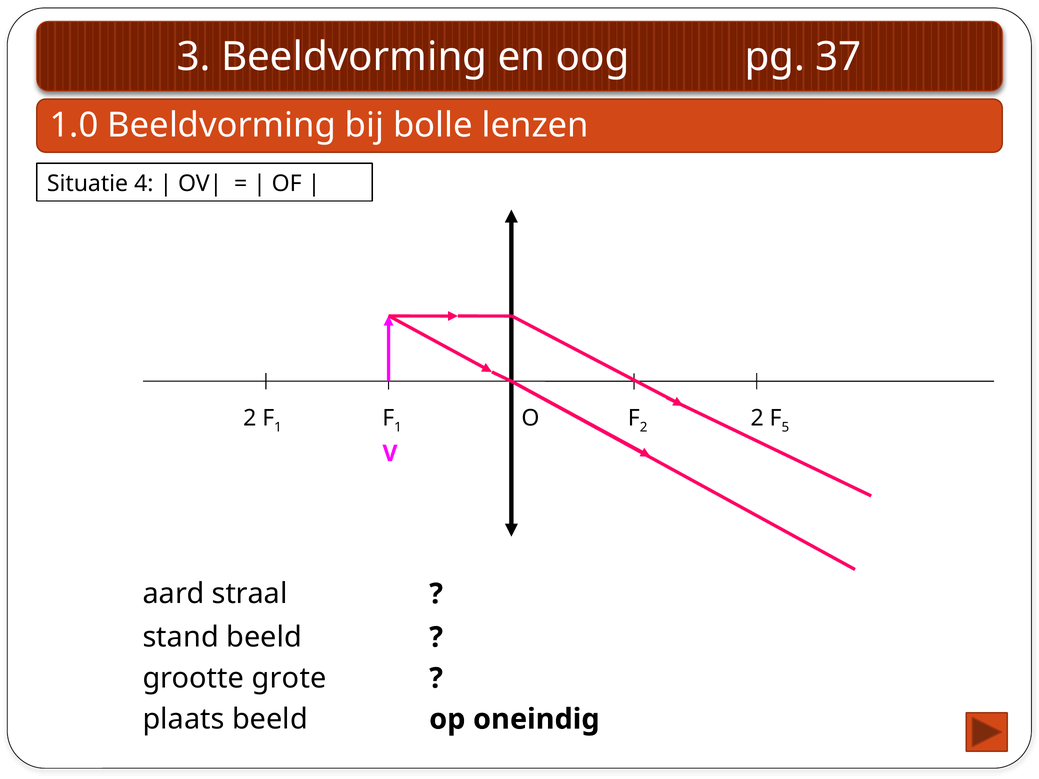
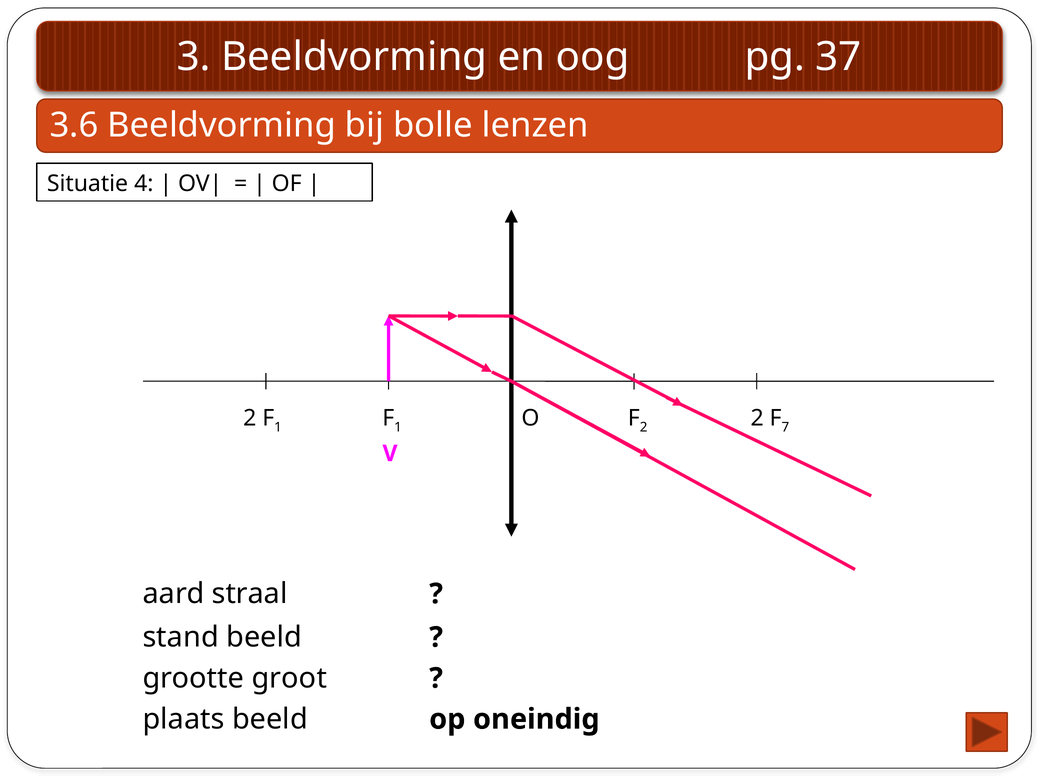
1.0: 1.0 -> 3.6
5: 5 -> 7
grote: grote -> groot
